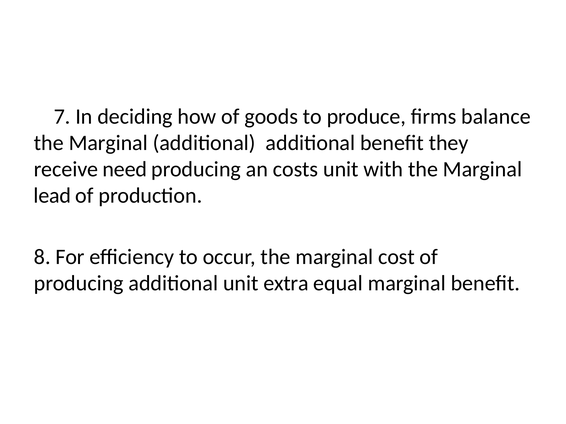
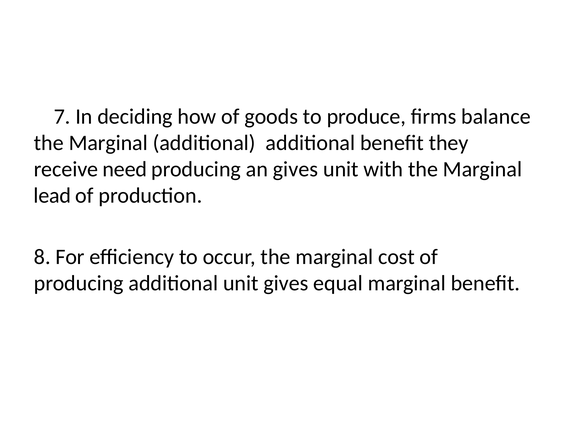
an costs: costs -> gives
unit extra: extra -> gives
